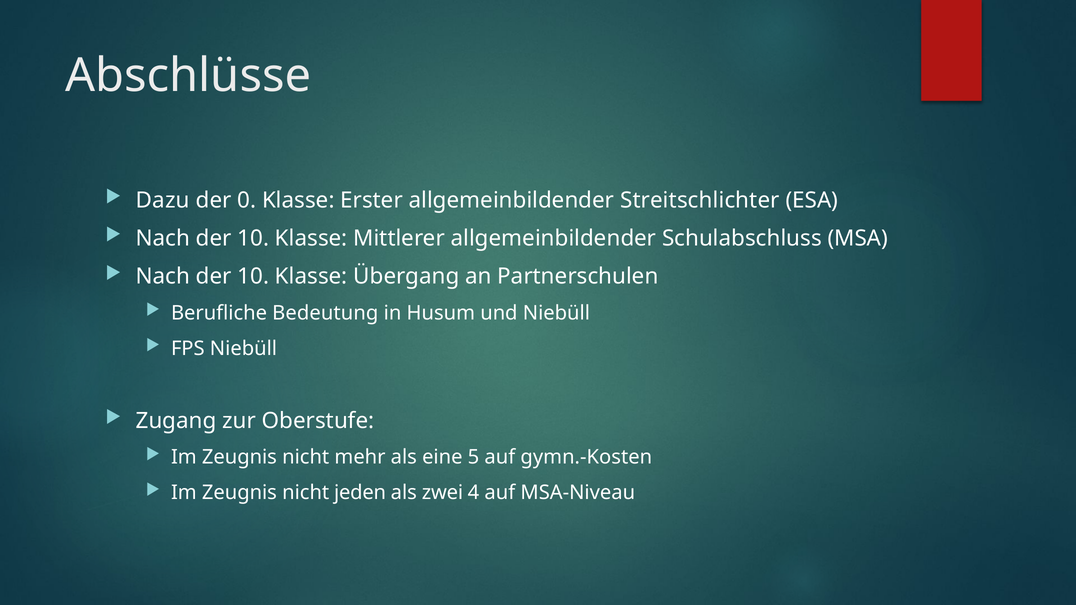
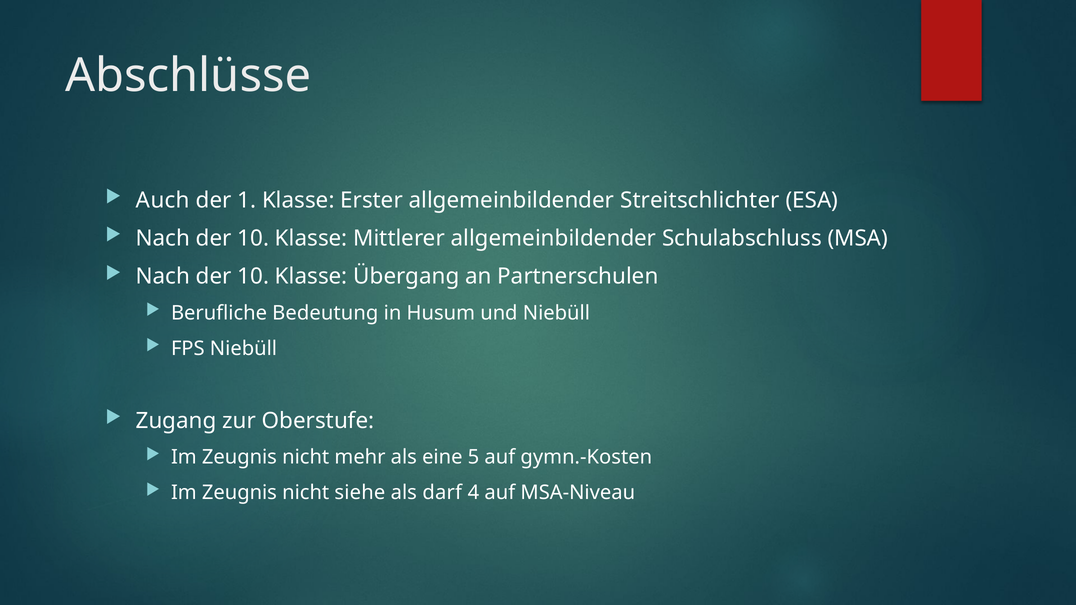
Dazu: Dazu -> Auch
0: 0 -> 1
jeden: jeden -> siehe
zwei: zwei -> darf
